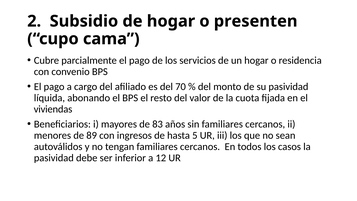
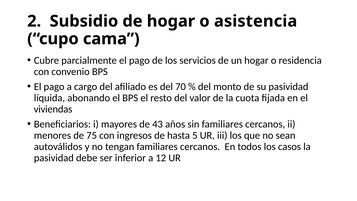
presenten: presenten -> asistencia
83: 83 -> 43
89: 89 -> 75
